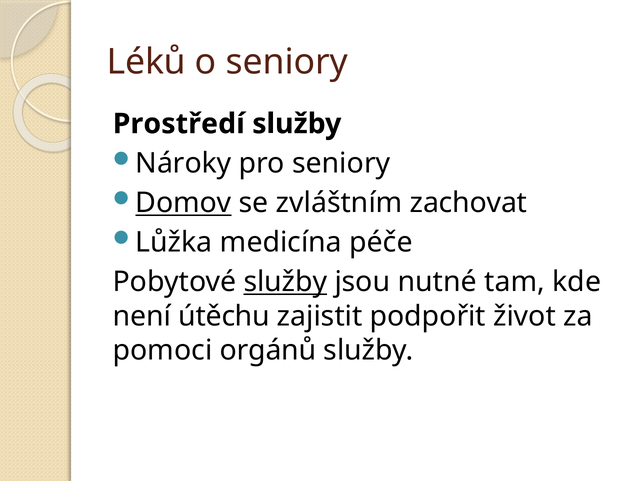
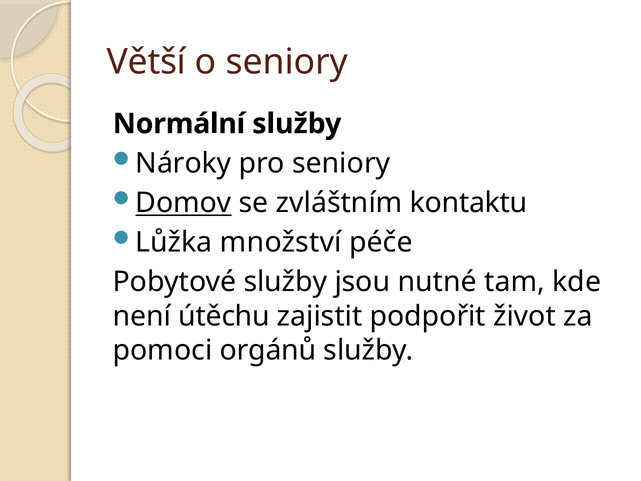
Léků: Léků -> Větší
Prostředí: Prostředí -> Normální
zachovat: zachovat -> kontaktu
medicína: medicína -> množství
služby at (285, 282) underline: present -> none
